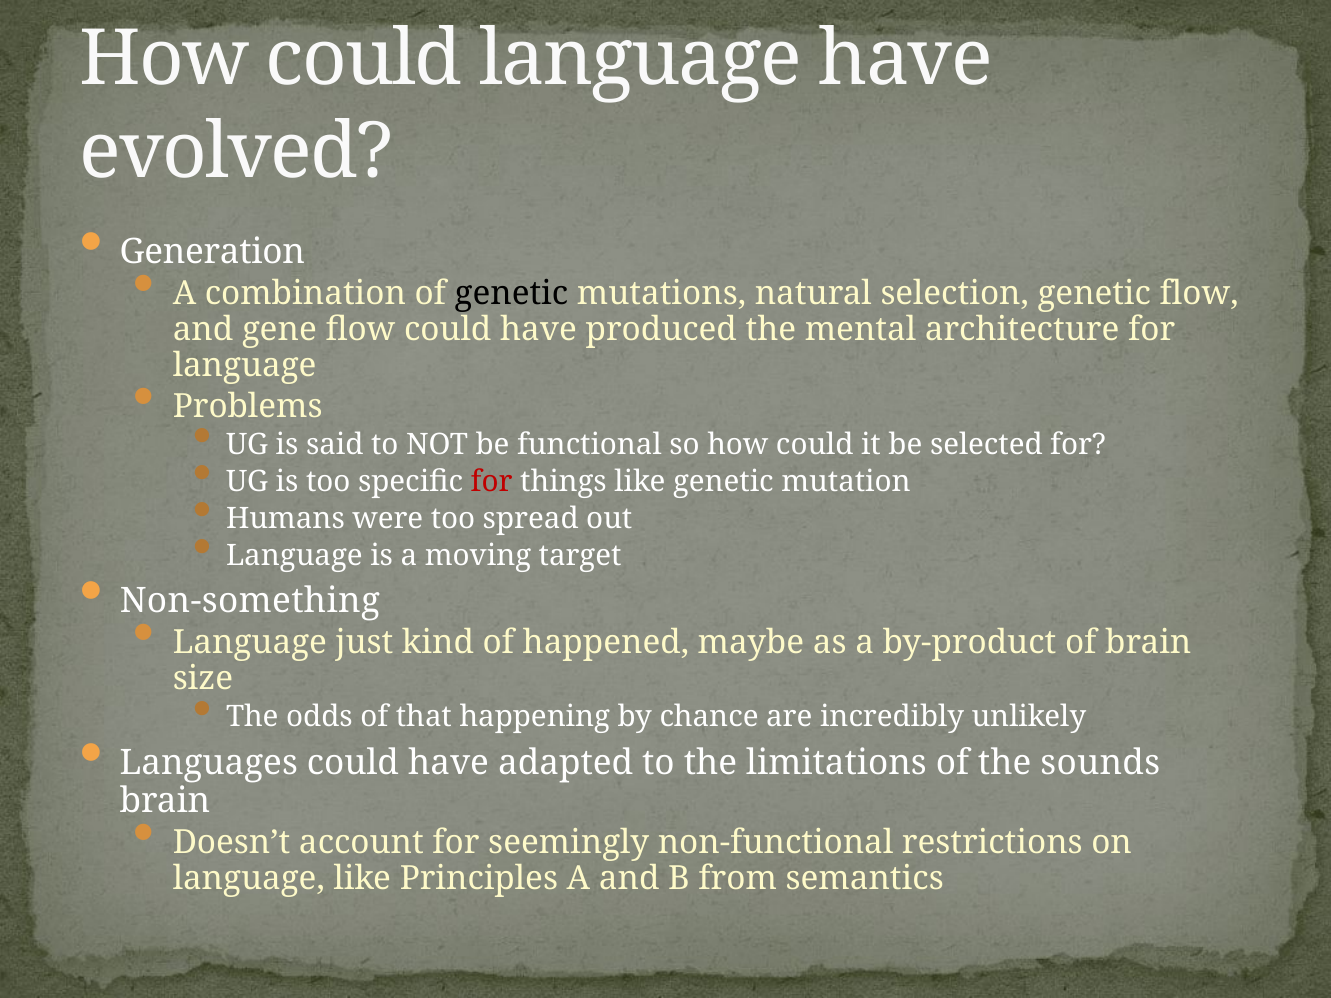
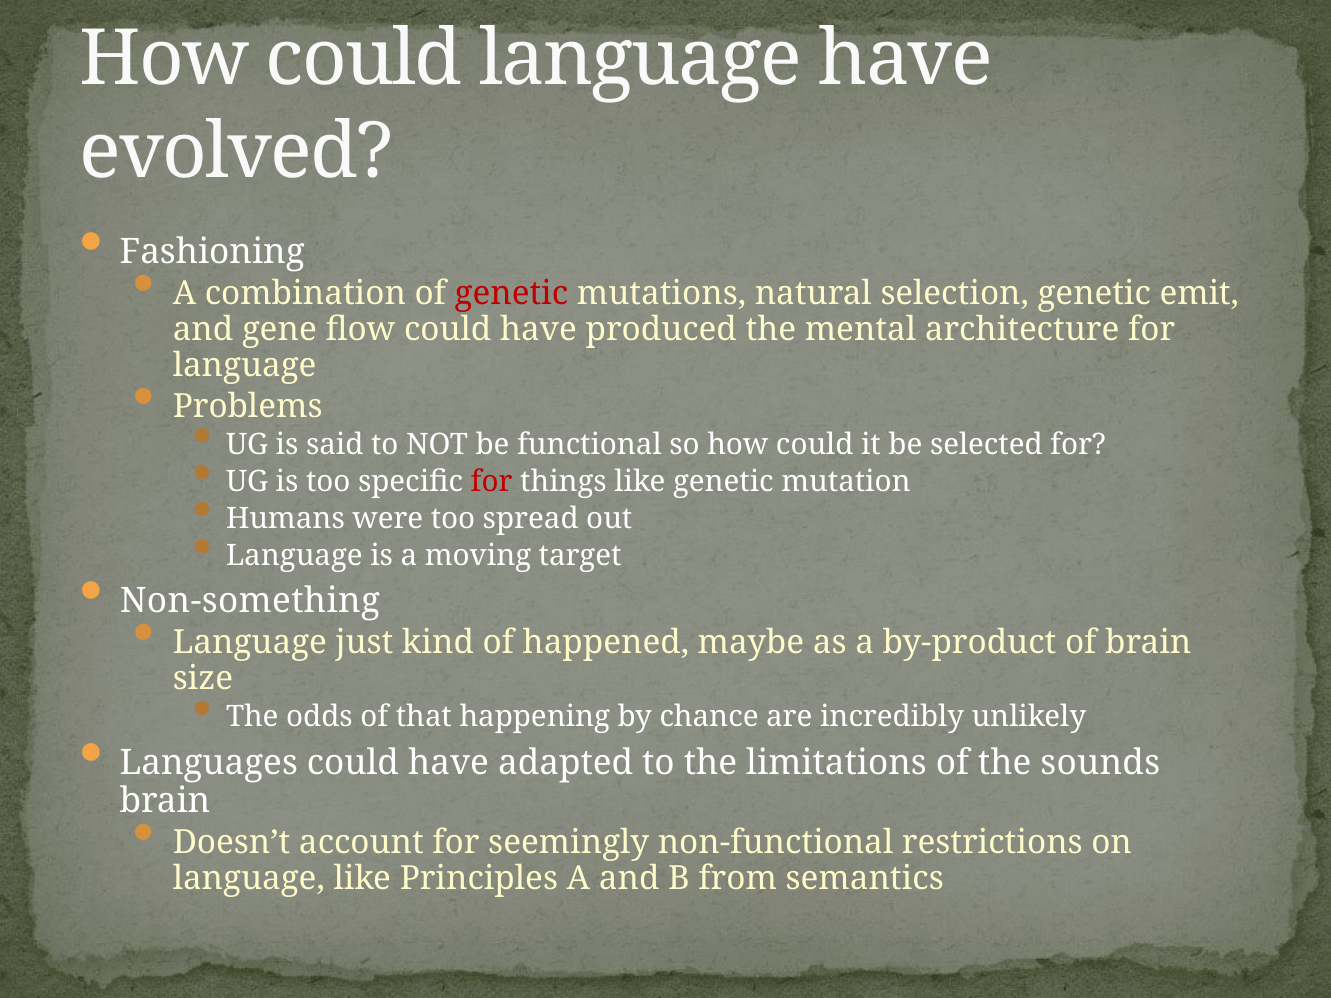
Generation: Generation -> Fashioning
genetic at (511, 294) colour: black -> red
genetic flow: flow -> emit
